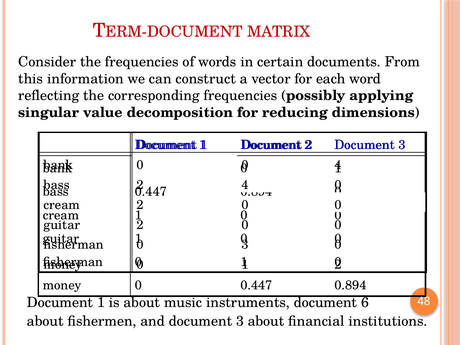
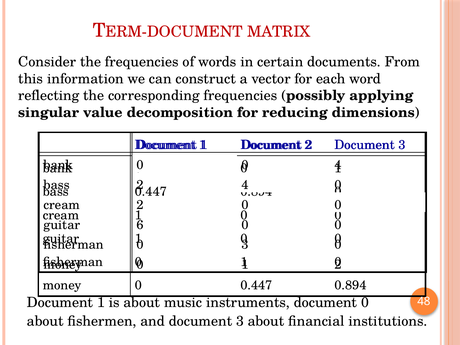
guitar 2: 2 -> 6
document 6: 6 -> 0
